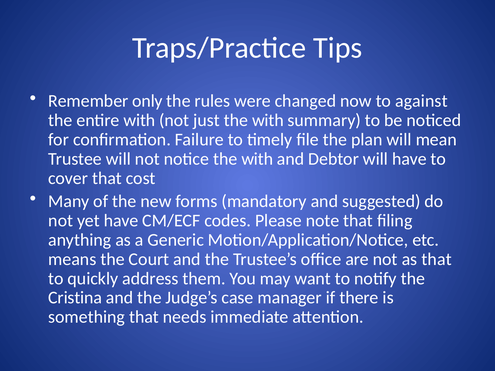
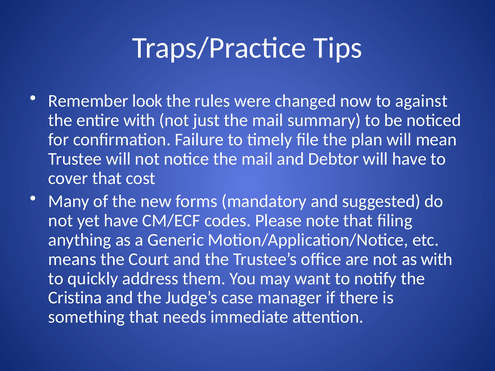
only: only -> look
just the with: with -> mail
notice the with: with -> mail
as that: that -> with
